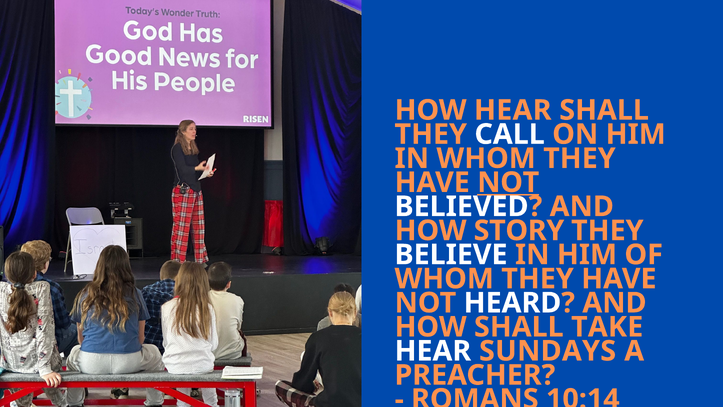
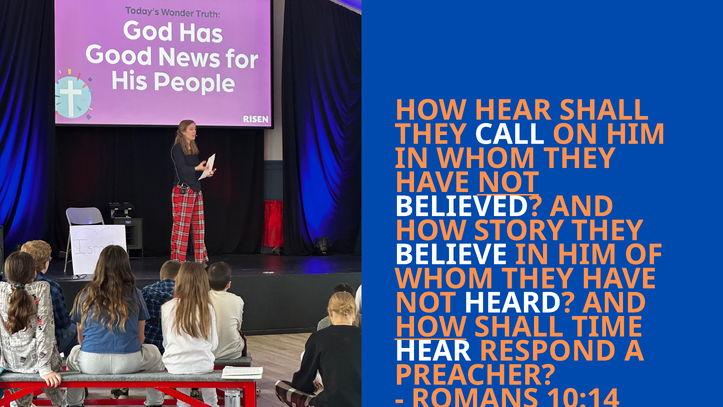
HOW at (431, 327) underline: none -> present
TAKE: TAKE -> TIME
SUNDAYS: SUNDAYS -> RESPOND
